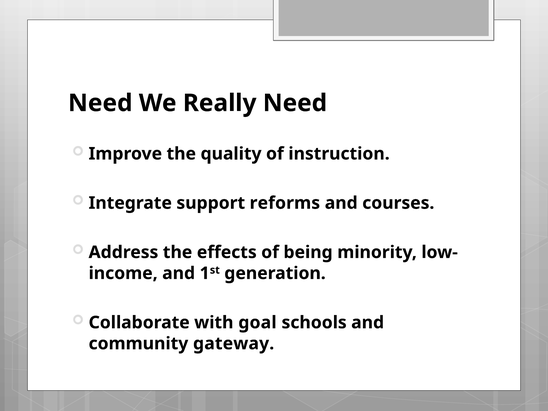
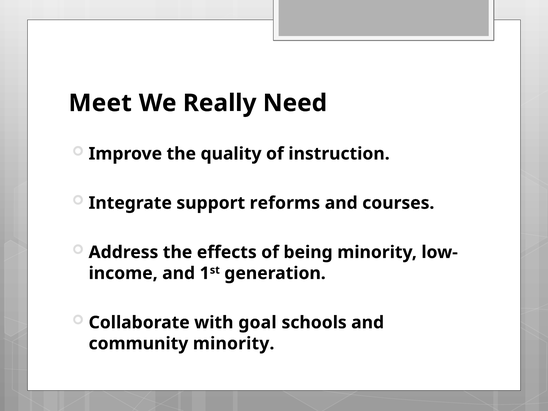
Need at (100, 103): Need -> Meet
community gateway: gateway -> minority
